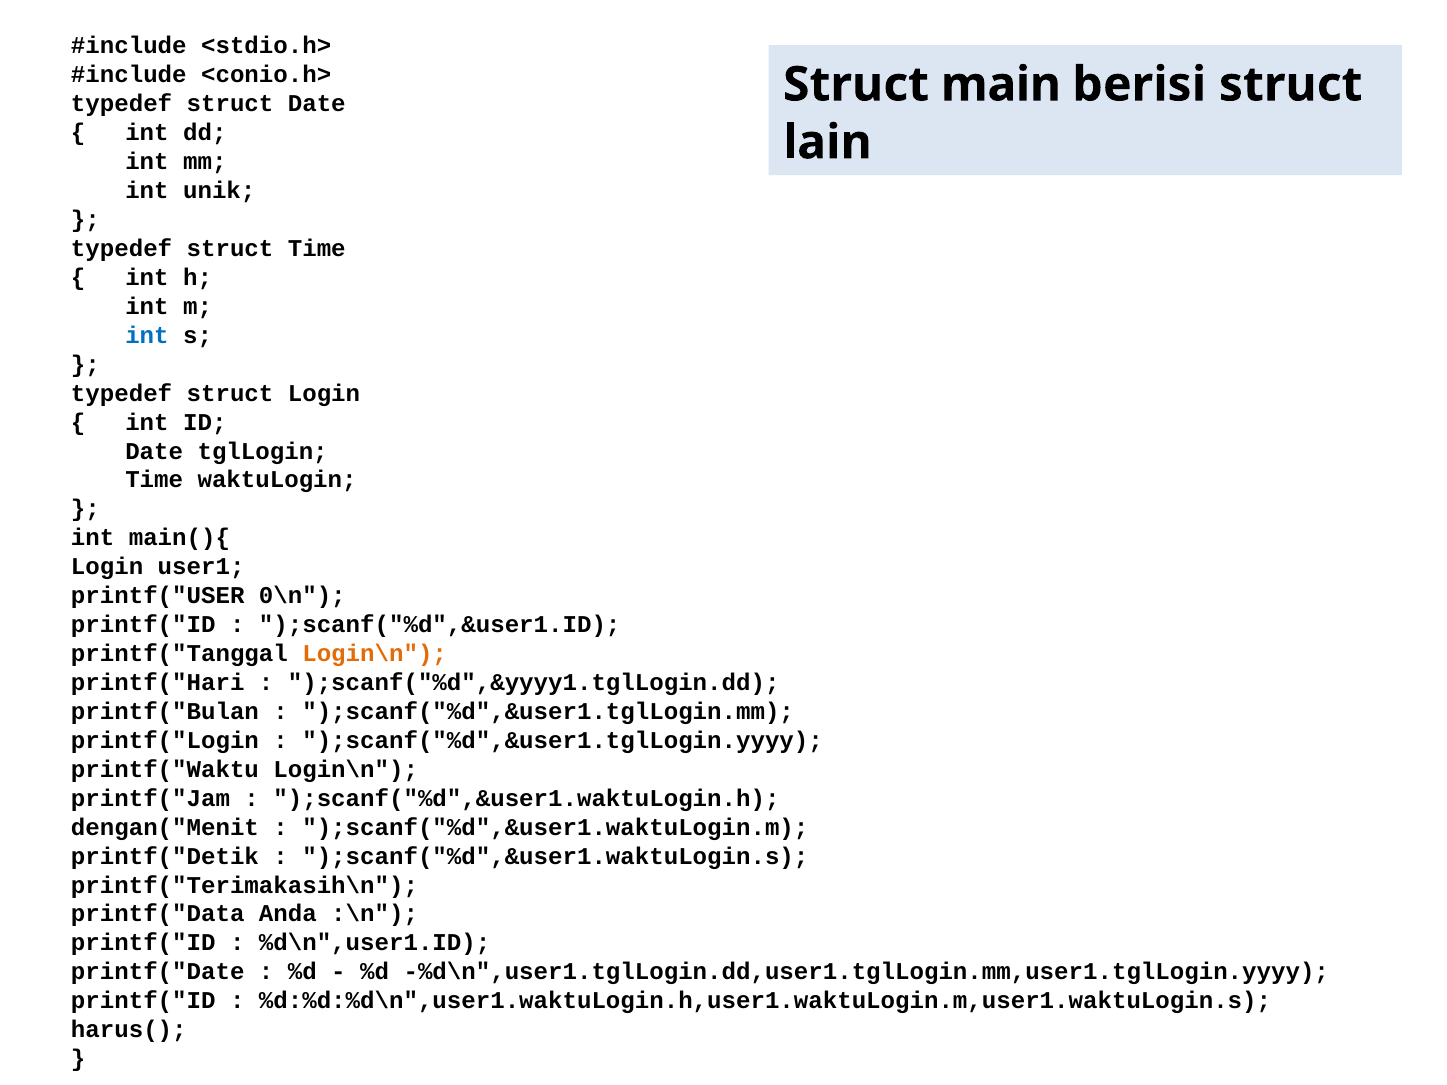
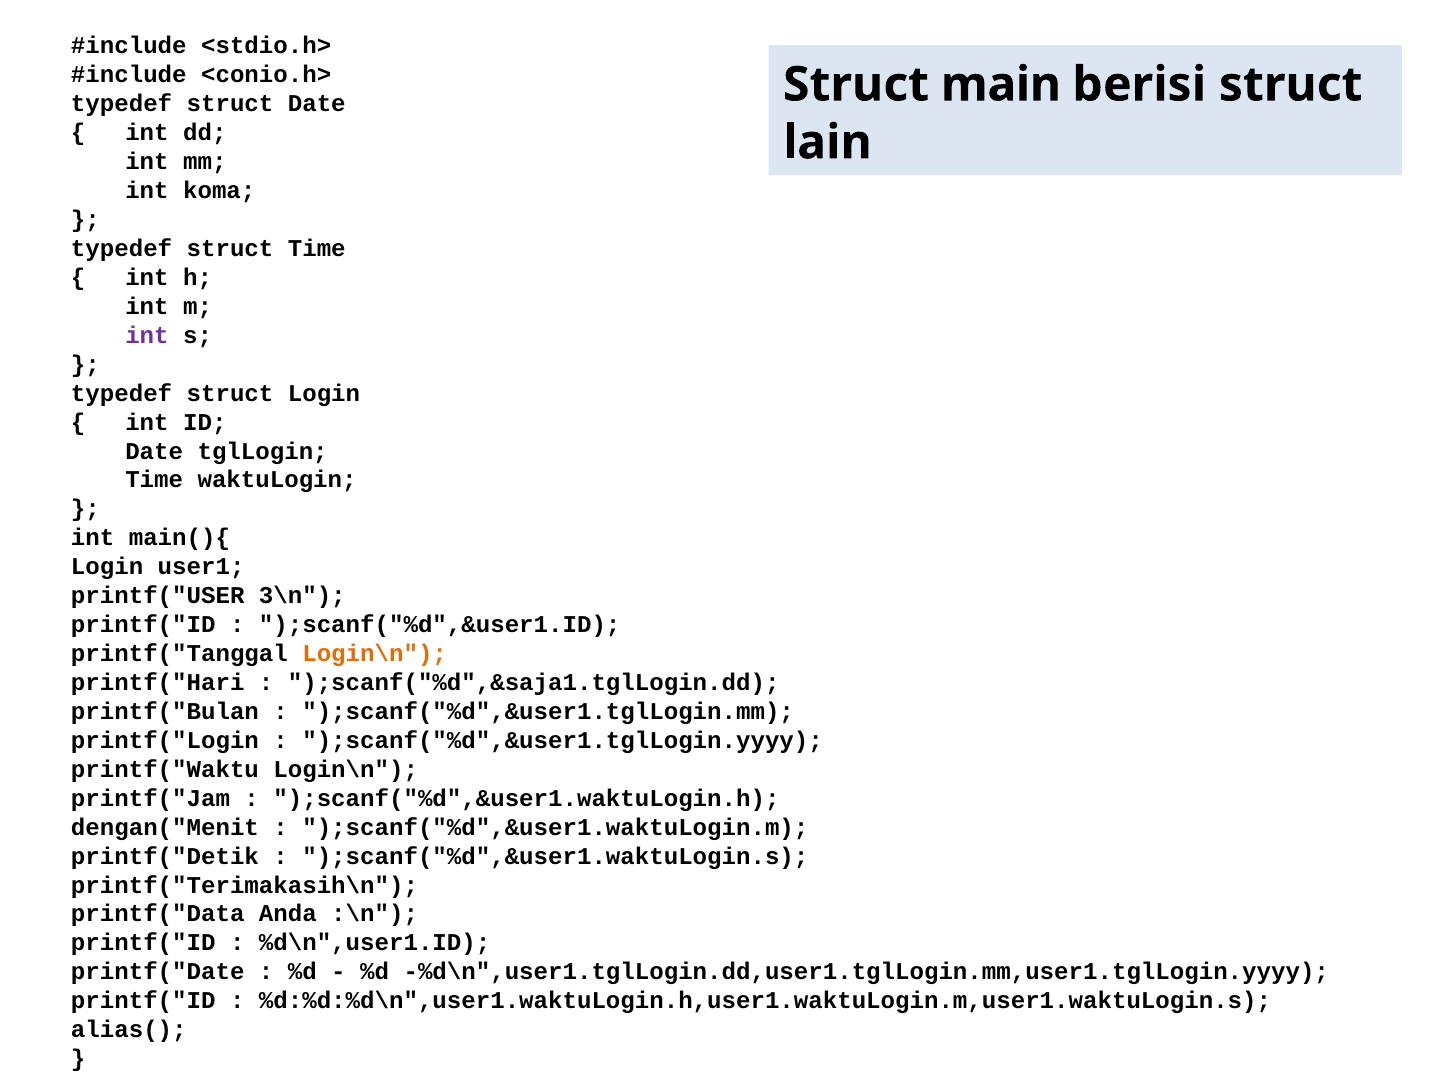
unik: unik -> koma
int at (147, 335) colour: blue -> purple
0\n: 0\n -> 3\n
);scanf("%d",&yyyy1.tglLogin.dd: );scanf("%d",&yyyy1.tglLogin.dd -> );scanf("%d",&saja1.tglLogin.dd
harus(: harus( -> alias(
